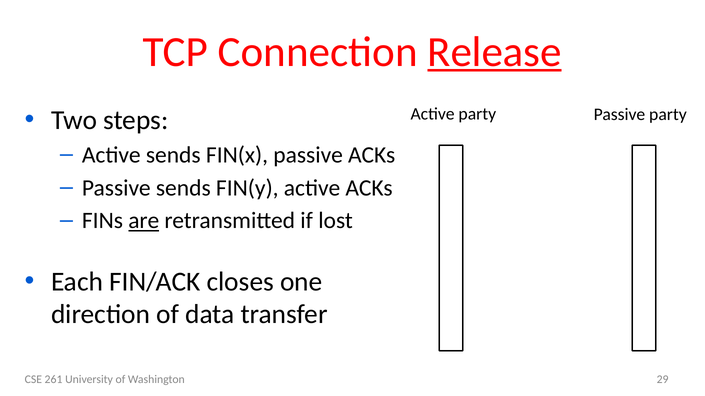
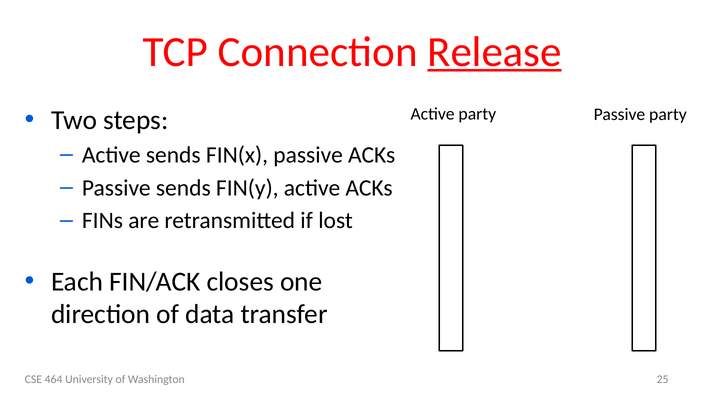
are underline: present -> none
261: 261 -> 464
29: 29 -> 25
